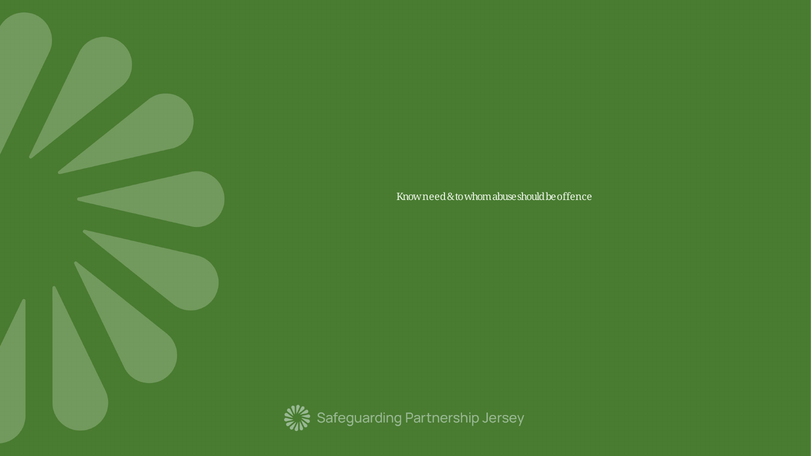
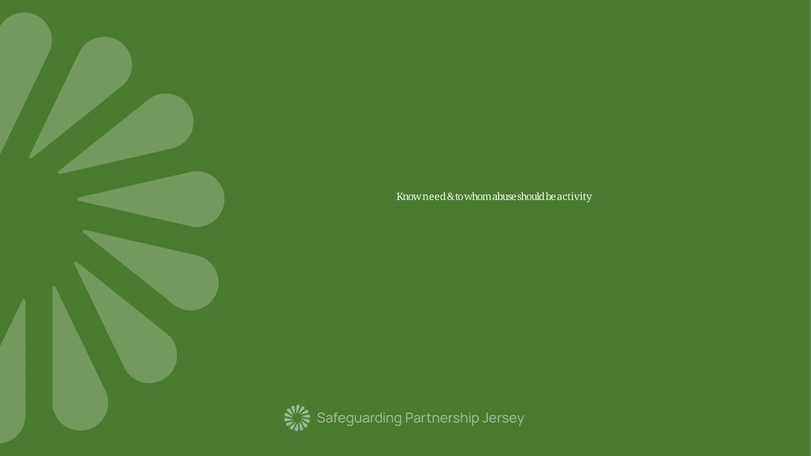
offence: offence -> activity
